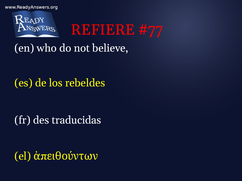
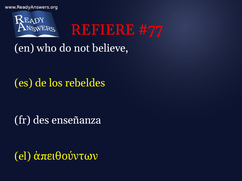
traducidas: traducidas -> enseñanza
